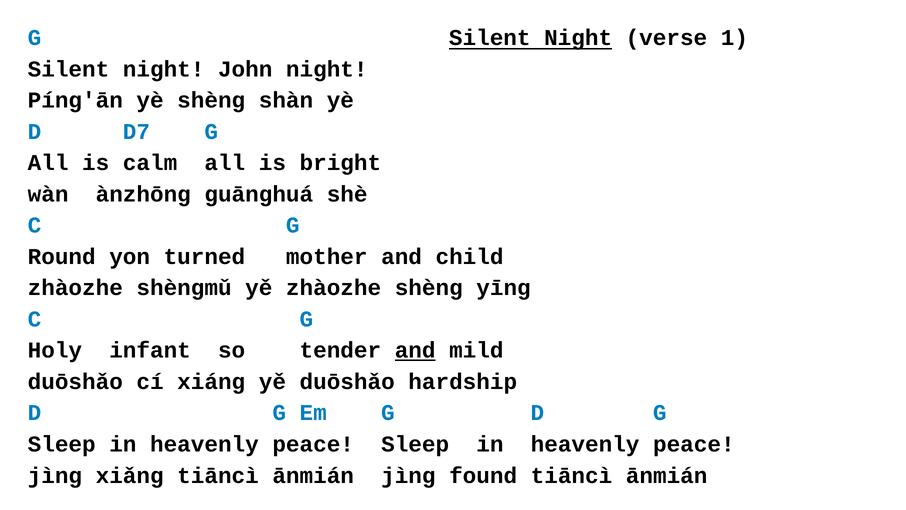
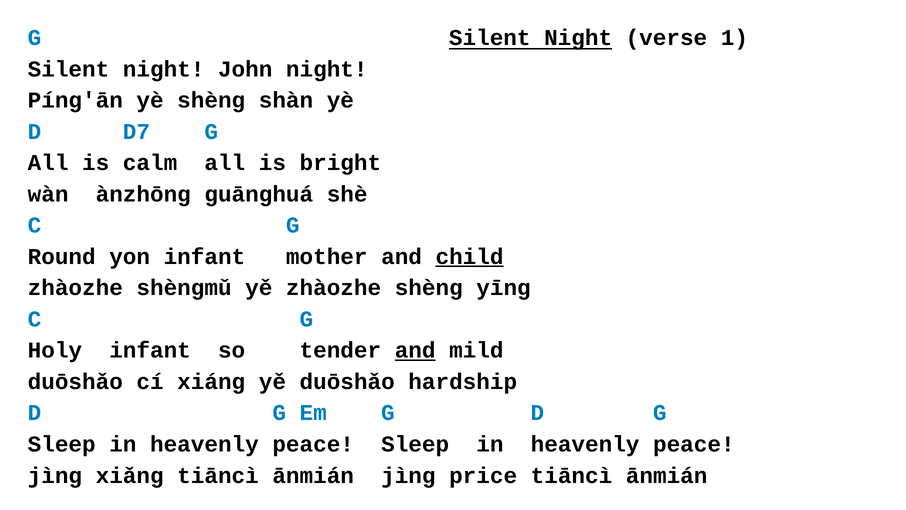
yon turned: turned -> infant
child underline: none -> present
found: found -> price
